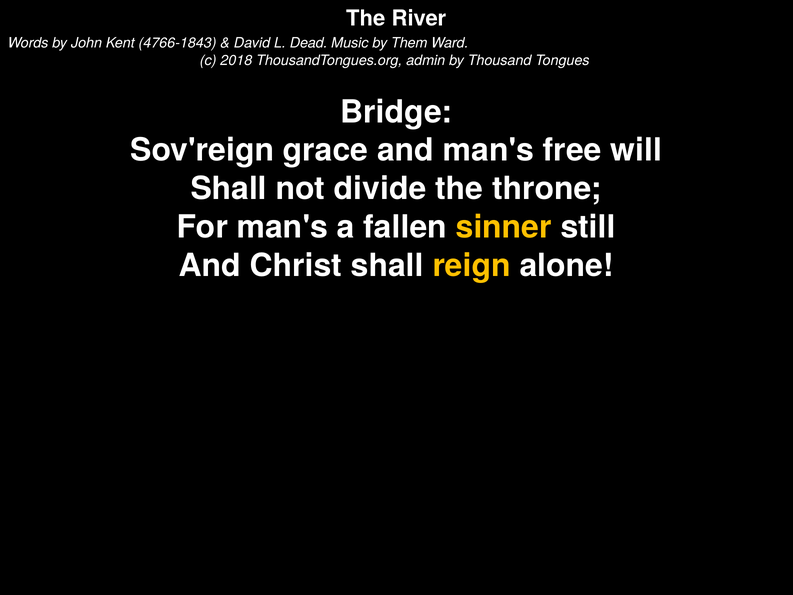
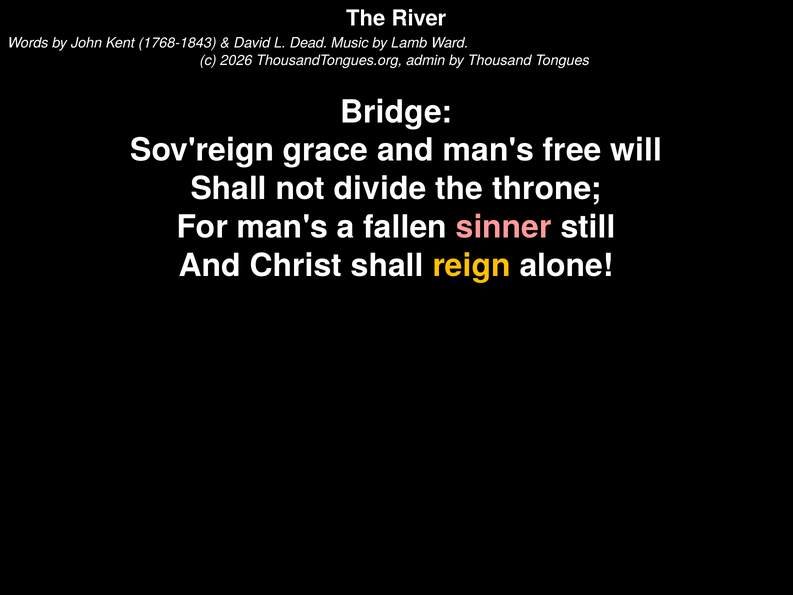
4766-1843: 4766-1843 -> 1768-1843
Them: Them -> Lamb
2018: 2018 -> 2026
sinner colour: yellow -> pink
